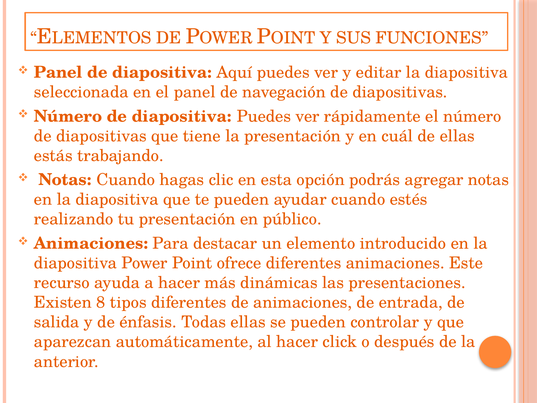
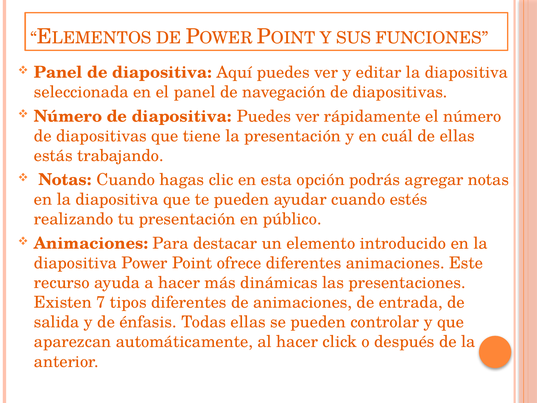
8: 8 -> 7
